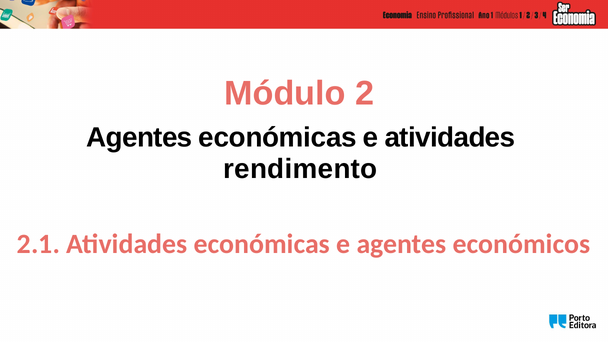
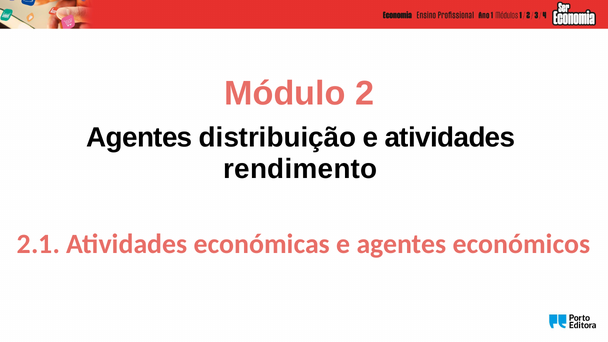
Agentes económicas: económicas -> distribuição
